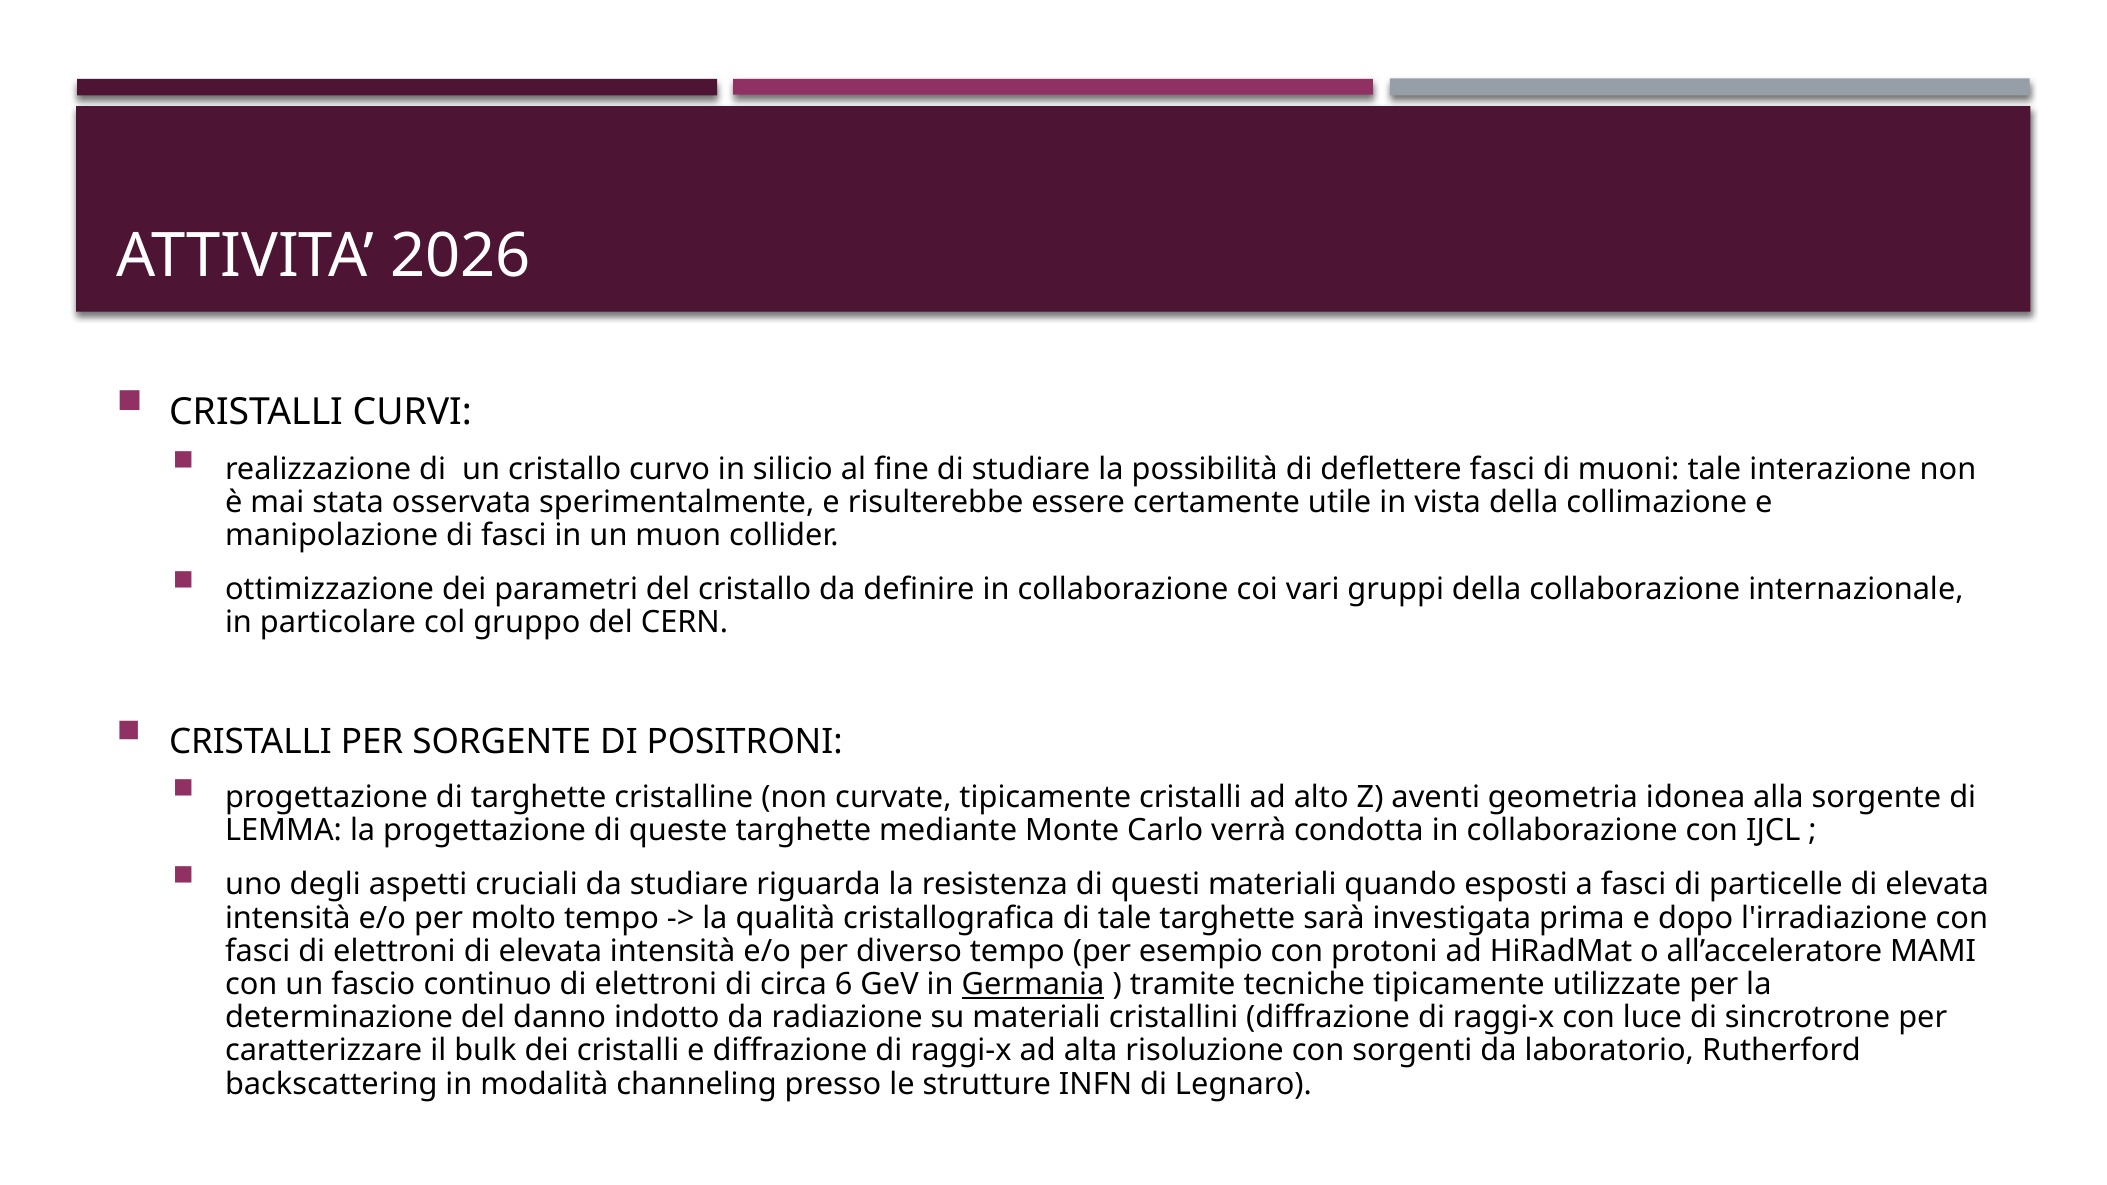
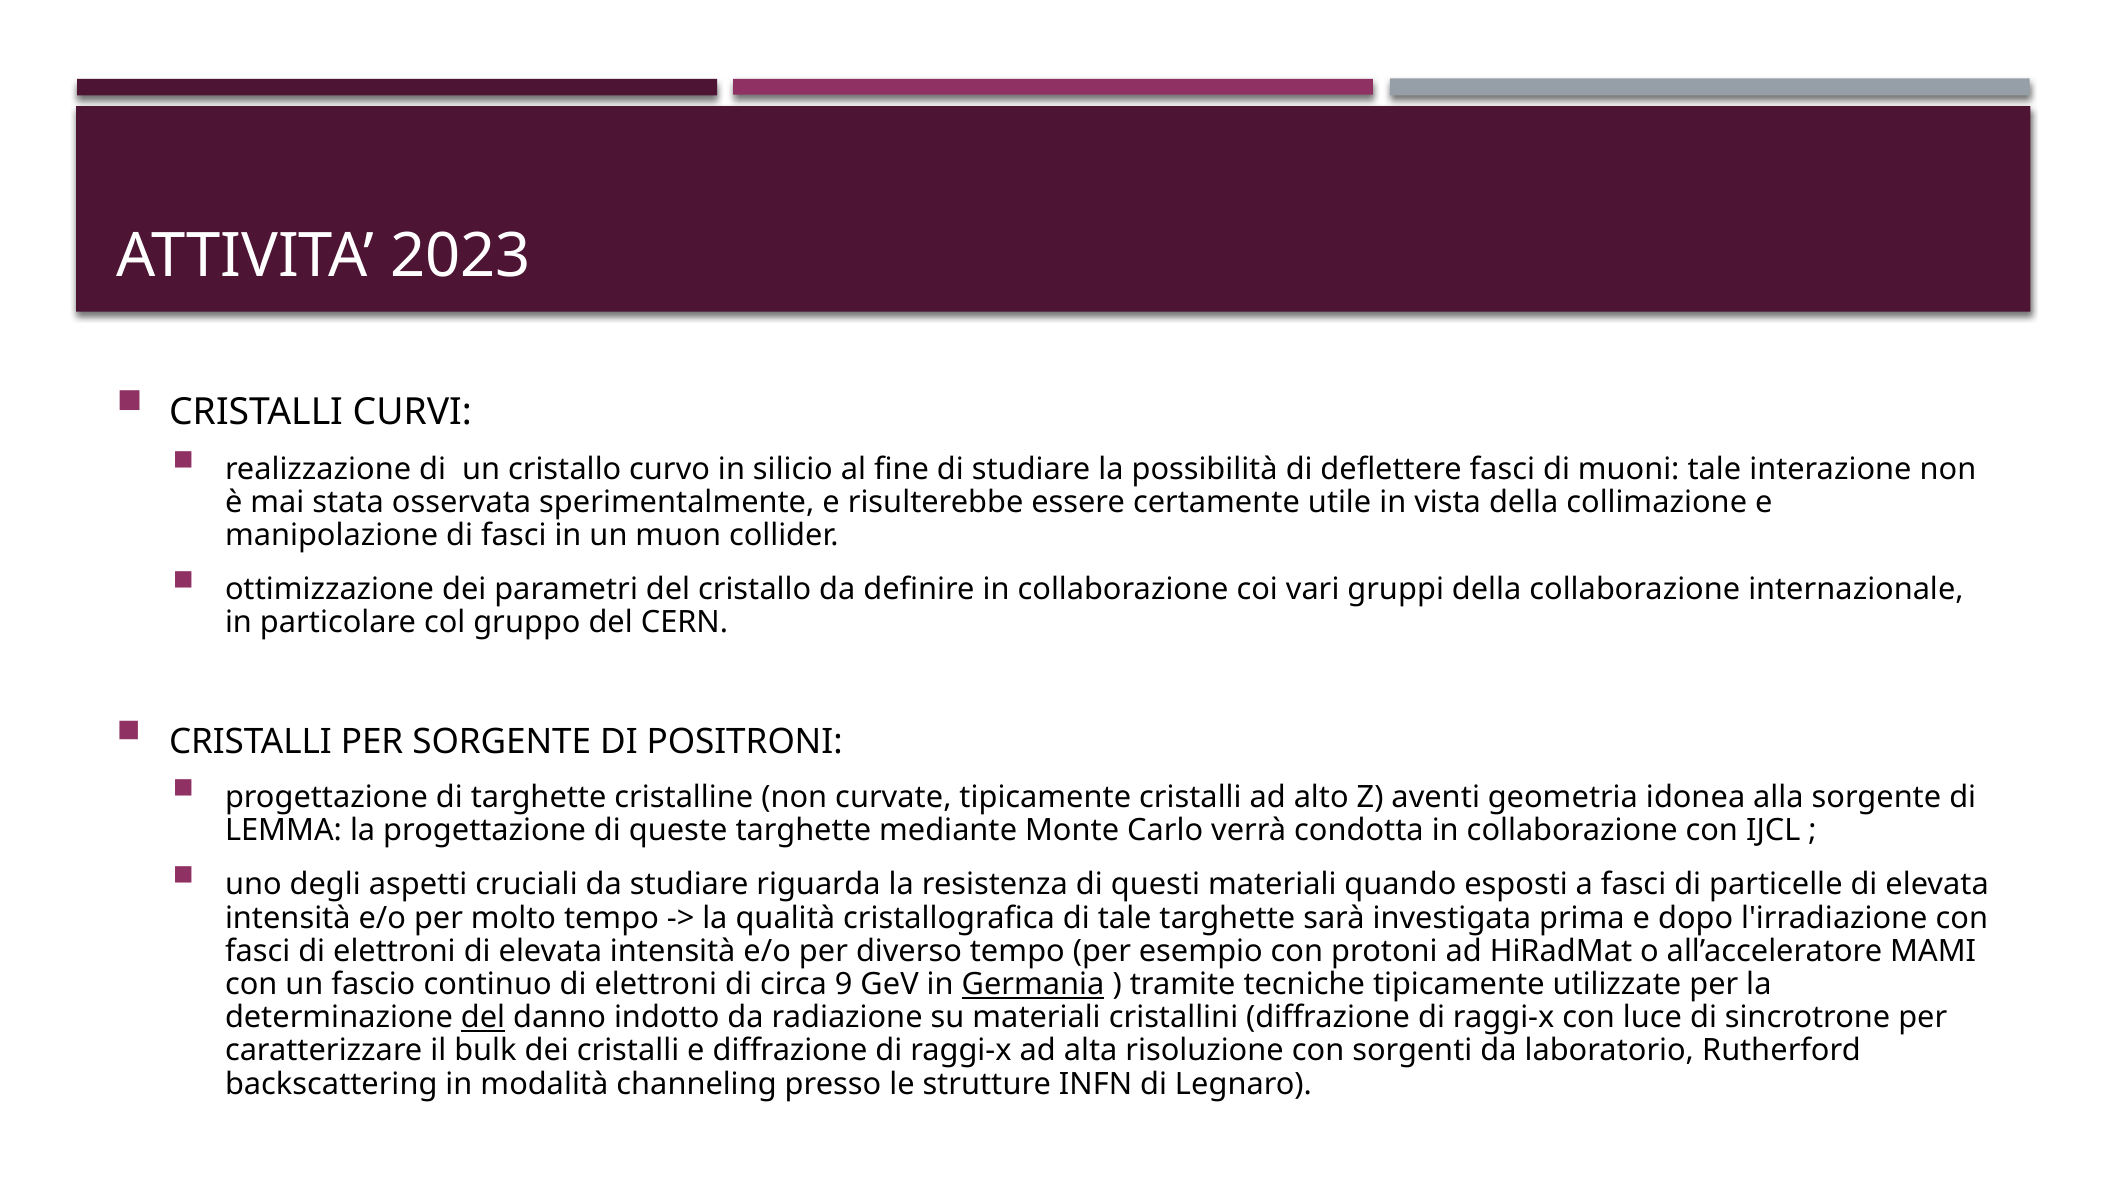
2026: 2026 -> 2023
6: 6 -> 9
del at (483, 1018) underline: none -> present
